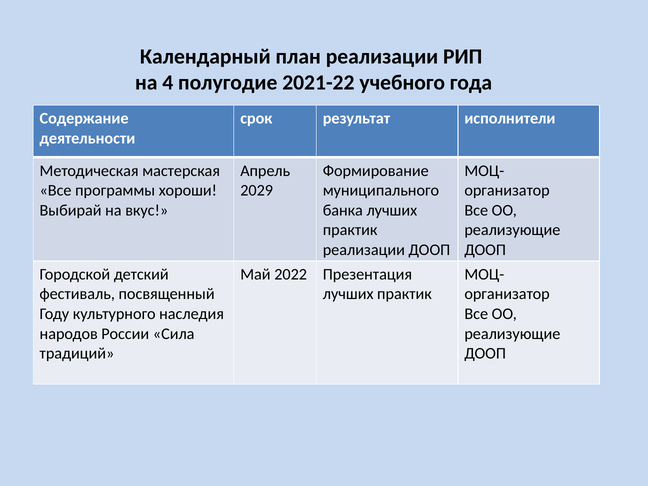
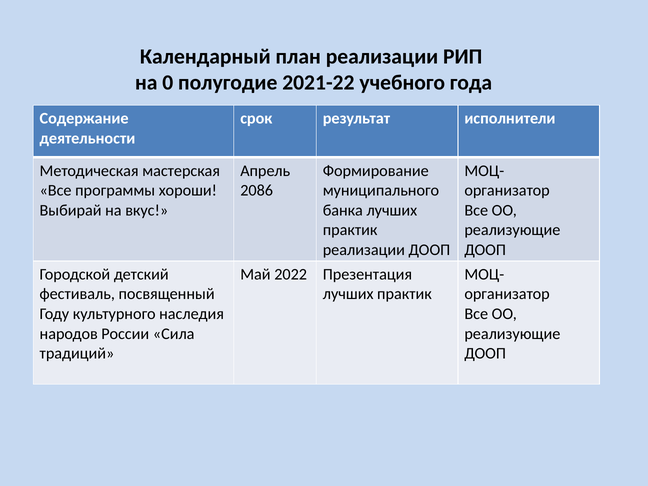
4: 4 -> 0
2029: 2029 -> 2086
